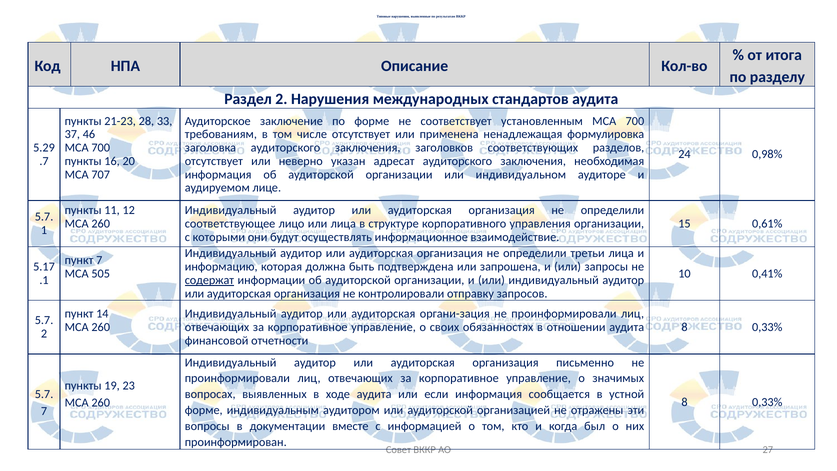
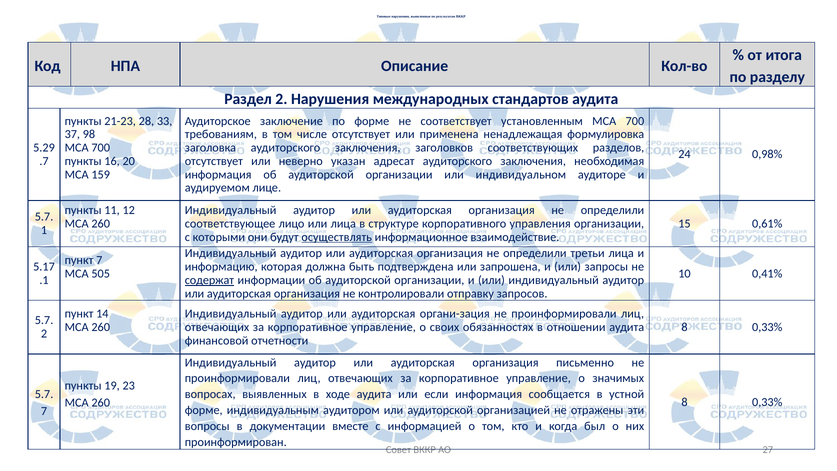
46: 46 -> 98
707: 707 -> 159
осуществлять underline: none -> present
